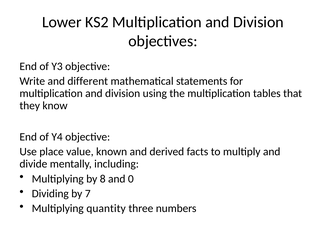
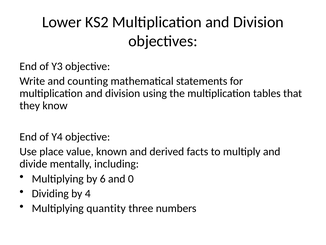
different: different -> counting
8: 8 -> 6
7: 7 -> 4
